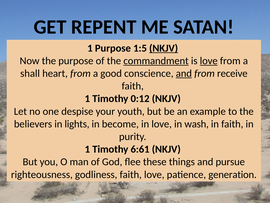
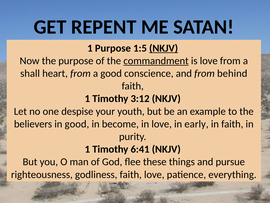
love at (209, 61) underline: present -> none
and at (184, 73) underline: present -> none
receive: receive -> behind
0:12: 0:12 -> 3:12
in lights: lights -> good
wash: wash -> early
6:61: 6:61 -> 6:41
generation: generation -> everything
